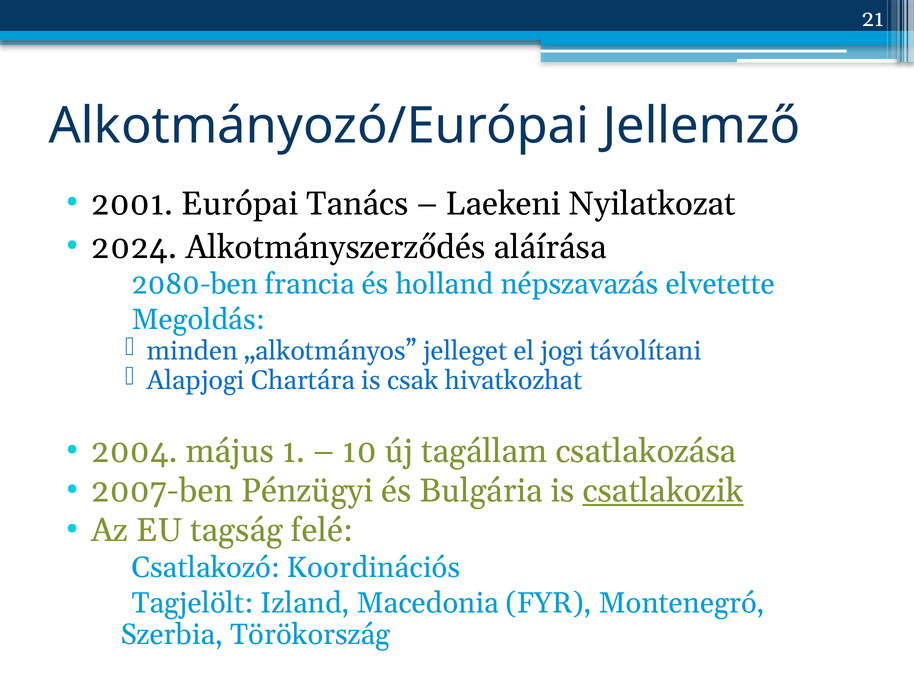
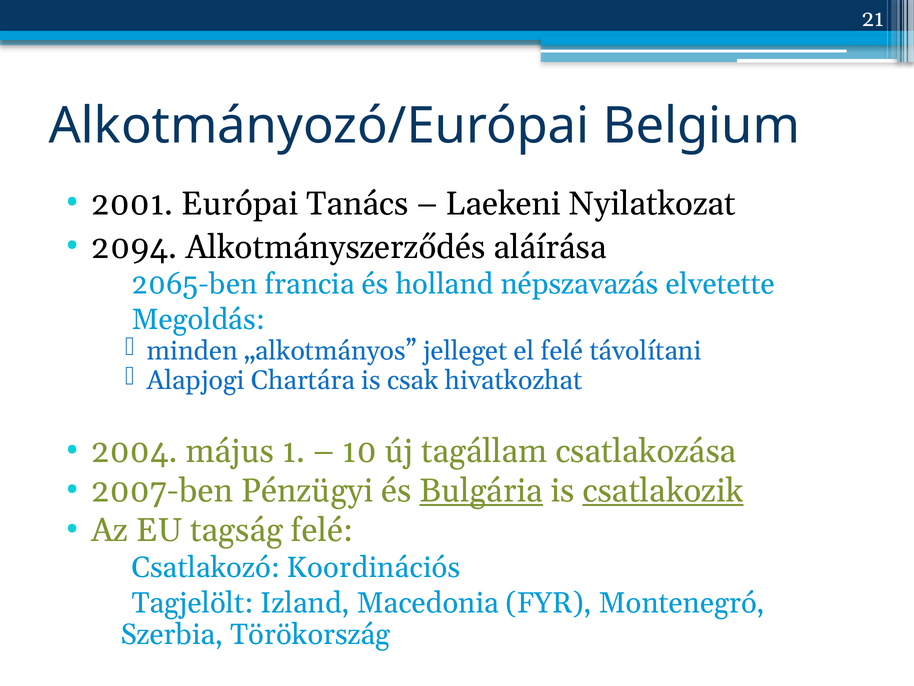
Jellemző: Jellemző -> Belgium
2024: 2024 -> 2094
2080-ben: 2080-ben -> 2065-ben
el jogi: jogi -> felé
Bulgária underline: none -> present
